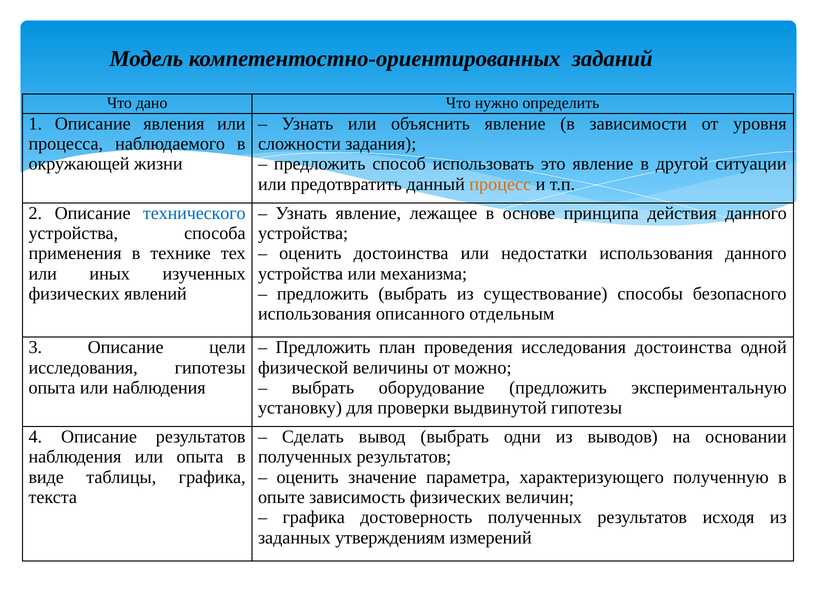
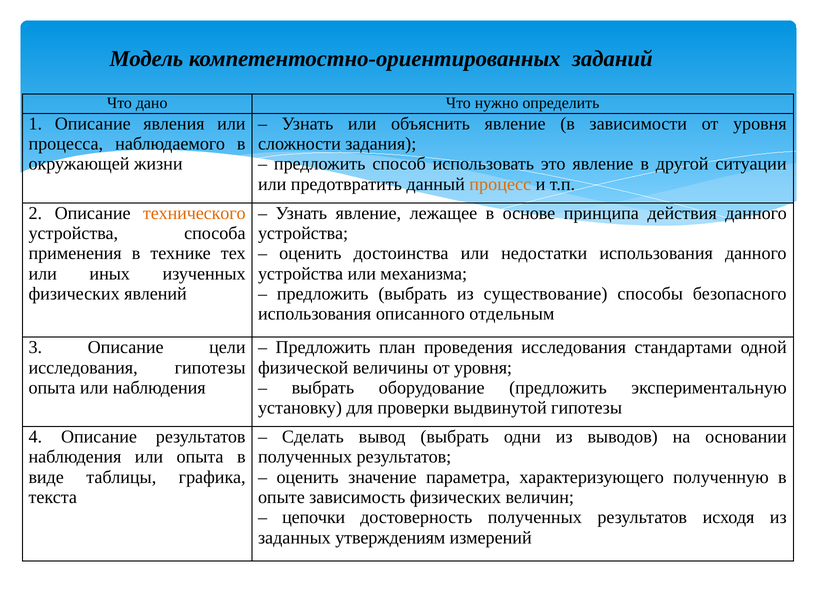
технического colour: blue -> orange
исследования достоинства: достоинства -> стандартами
величины от можно: можно -> уровня
графика at (314, 517): графика -> цепочки
